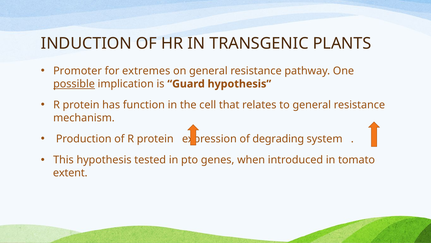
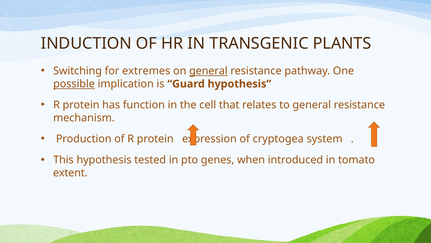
Promoter: Promoter -> Switching
general at (208, 71) underline: none -> present
degrading: degrading -> cryptogea
